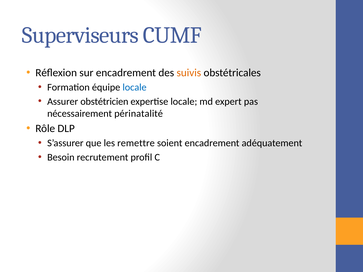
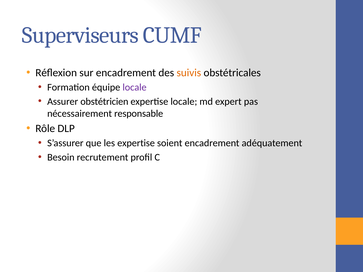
locale at (135, 87) colour: blue -> purple
périnatalité: périnatalité -> responsable
les remettre: remettre -> expertise
